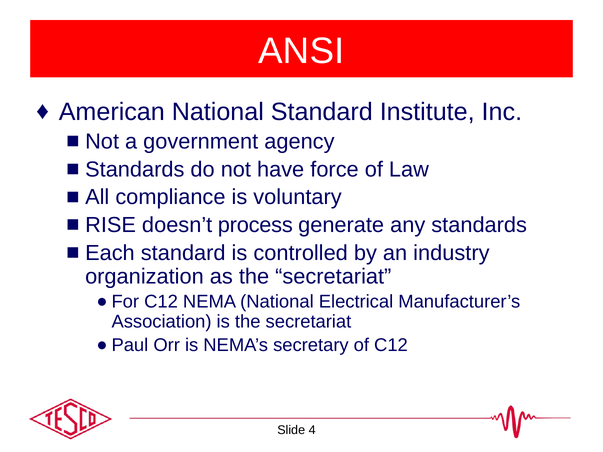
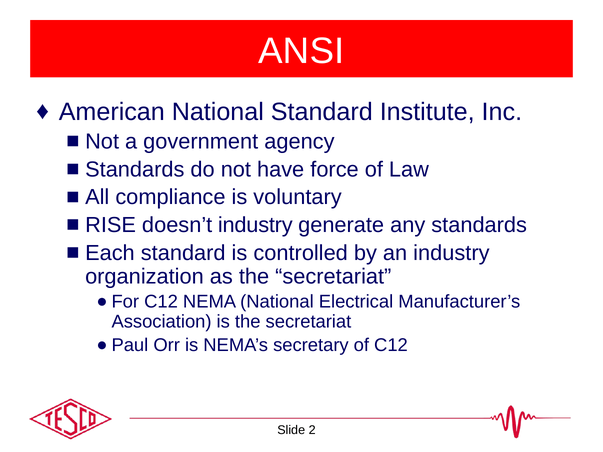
doesn’t process: process -> industry
4: 4 -> 2
